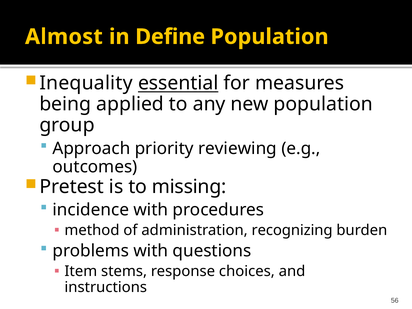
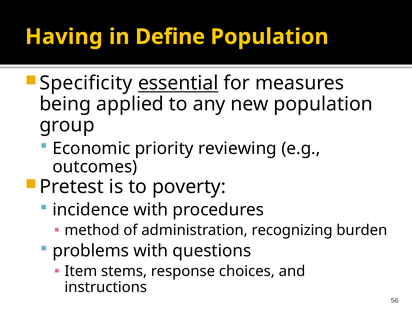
Almost: Almost -> Having
Inequality: Inequality -> Specificity
Approach: Approach -> Economic
missing: missing -> poverty
